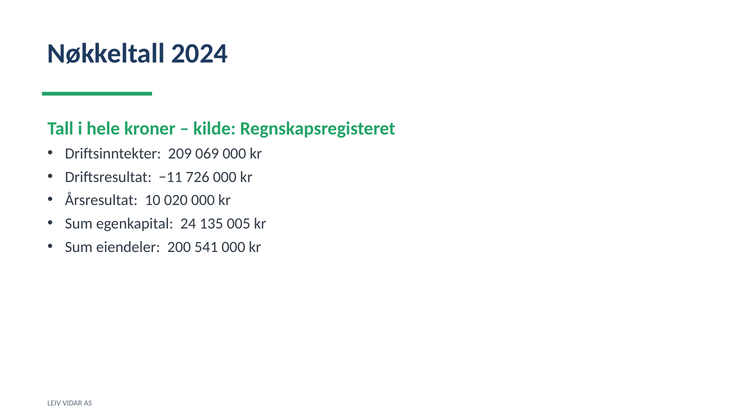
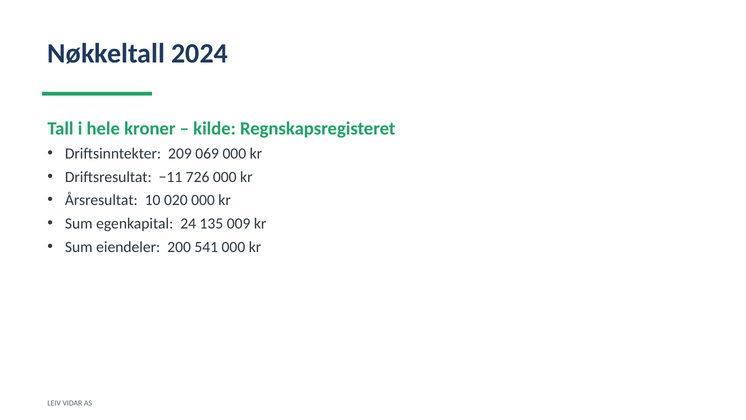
005: 005 -> 009
